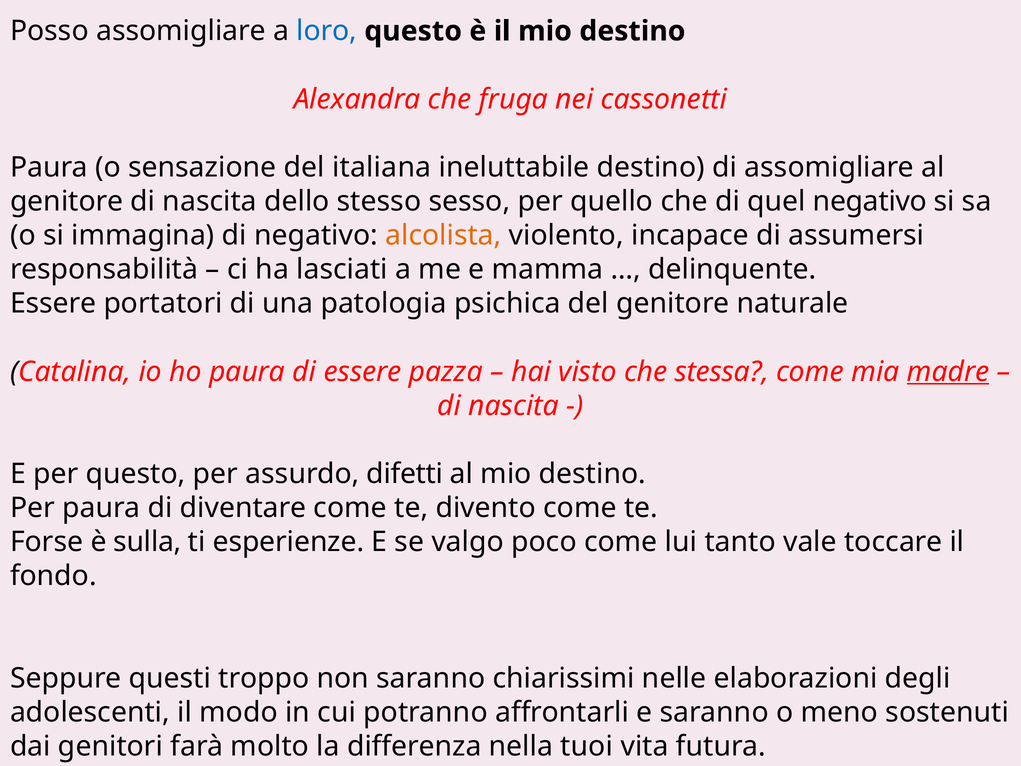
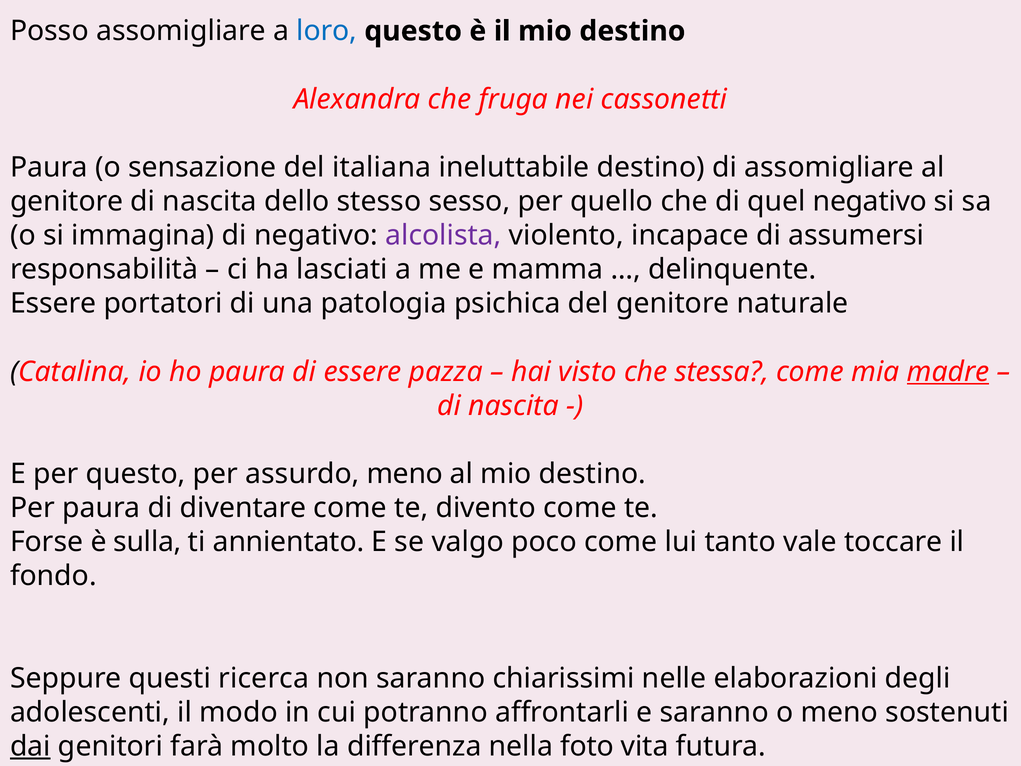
alcolista colour: orange -> purple
assurdo difetti: difetti -> meno
esperienze: esperienze -> annientato
troppo: troppo -> ricerca
dai underline: none -> present
tuoi: tuoi -> foto
